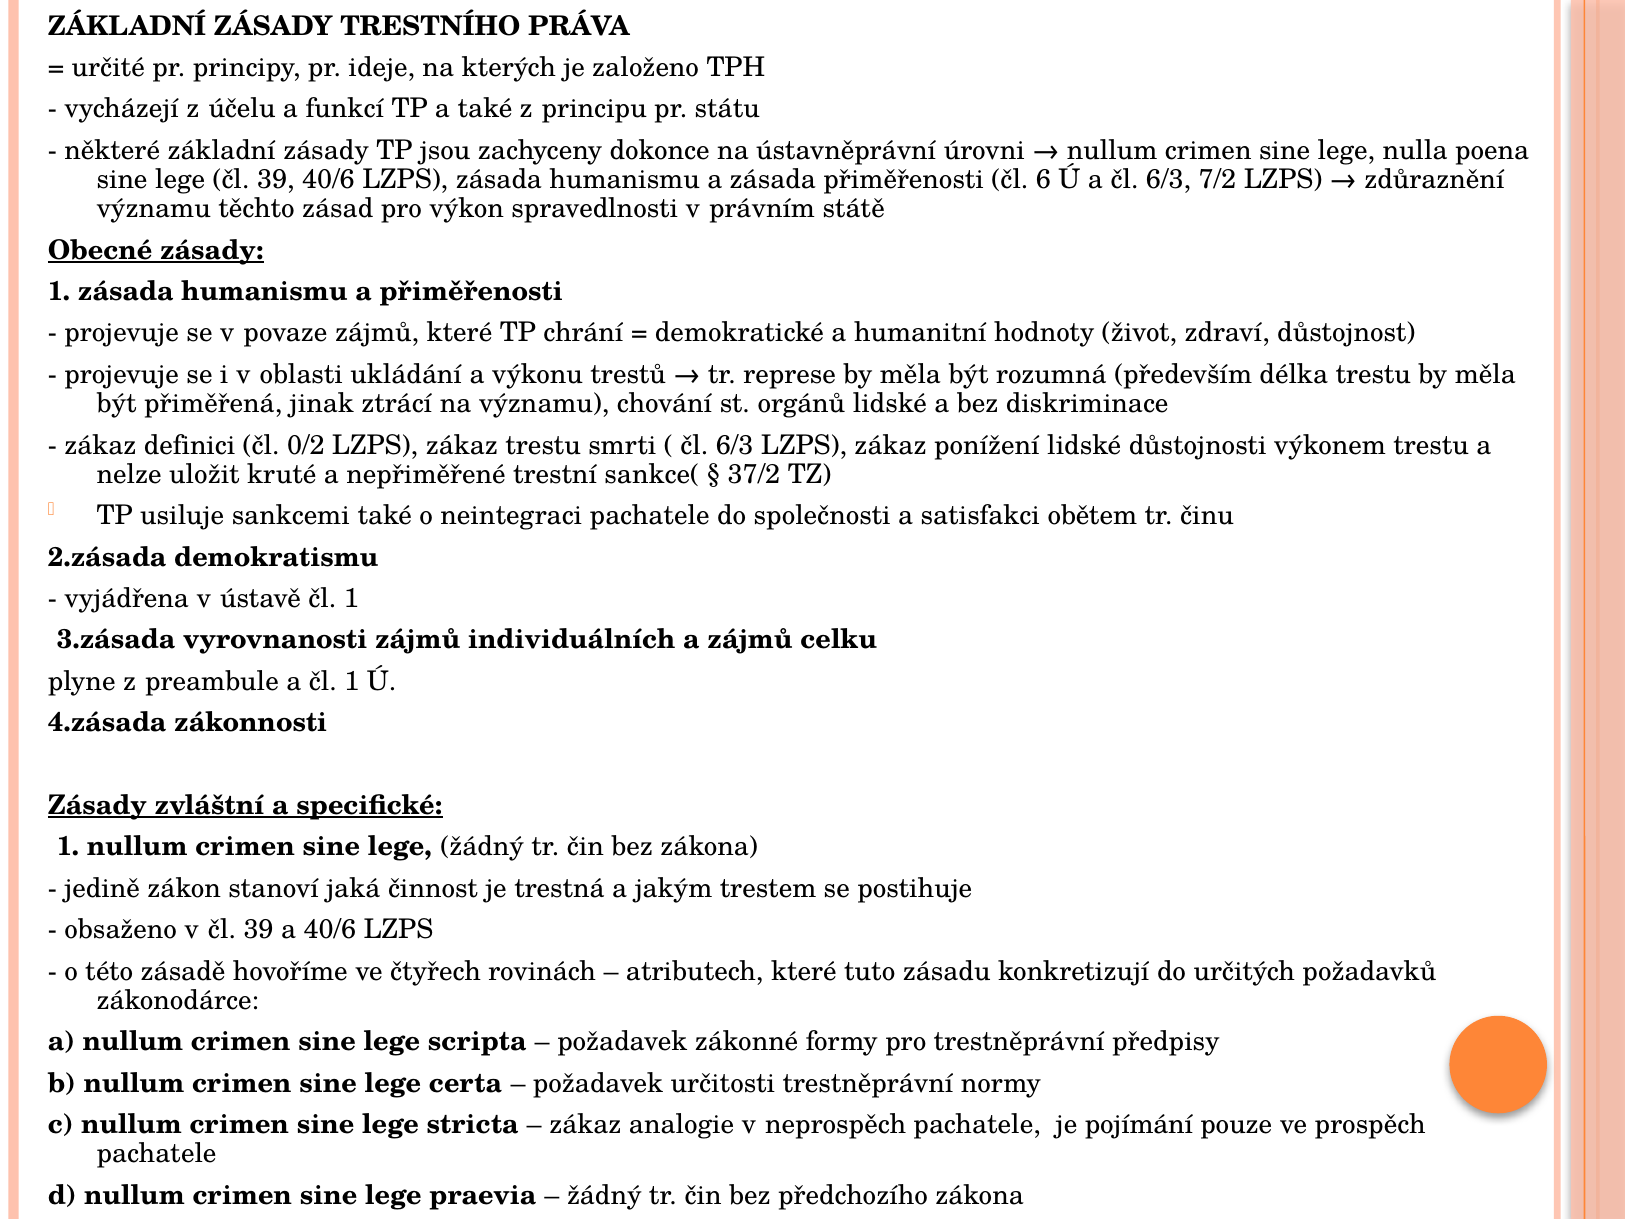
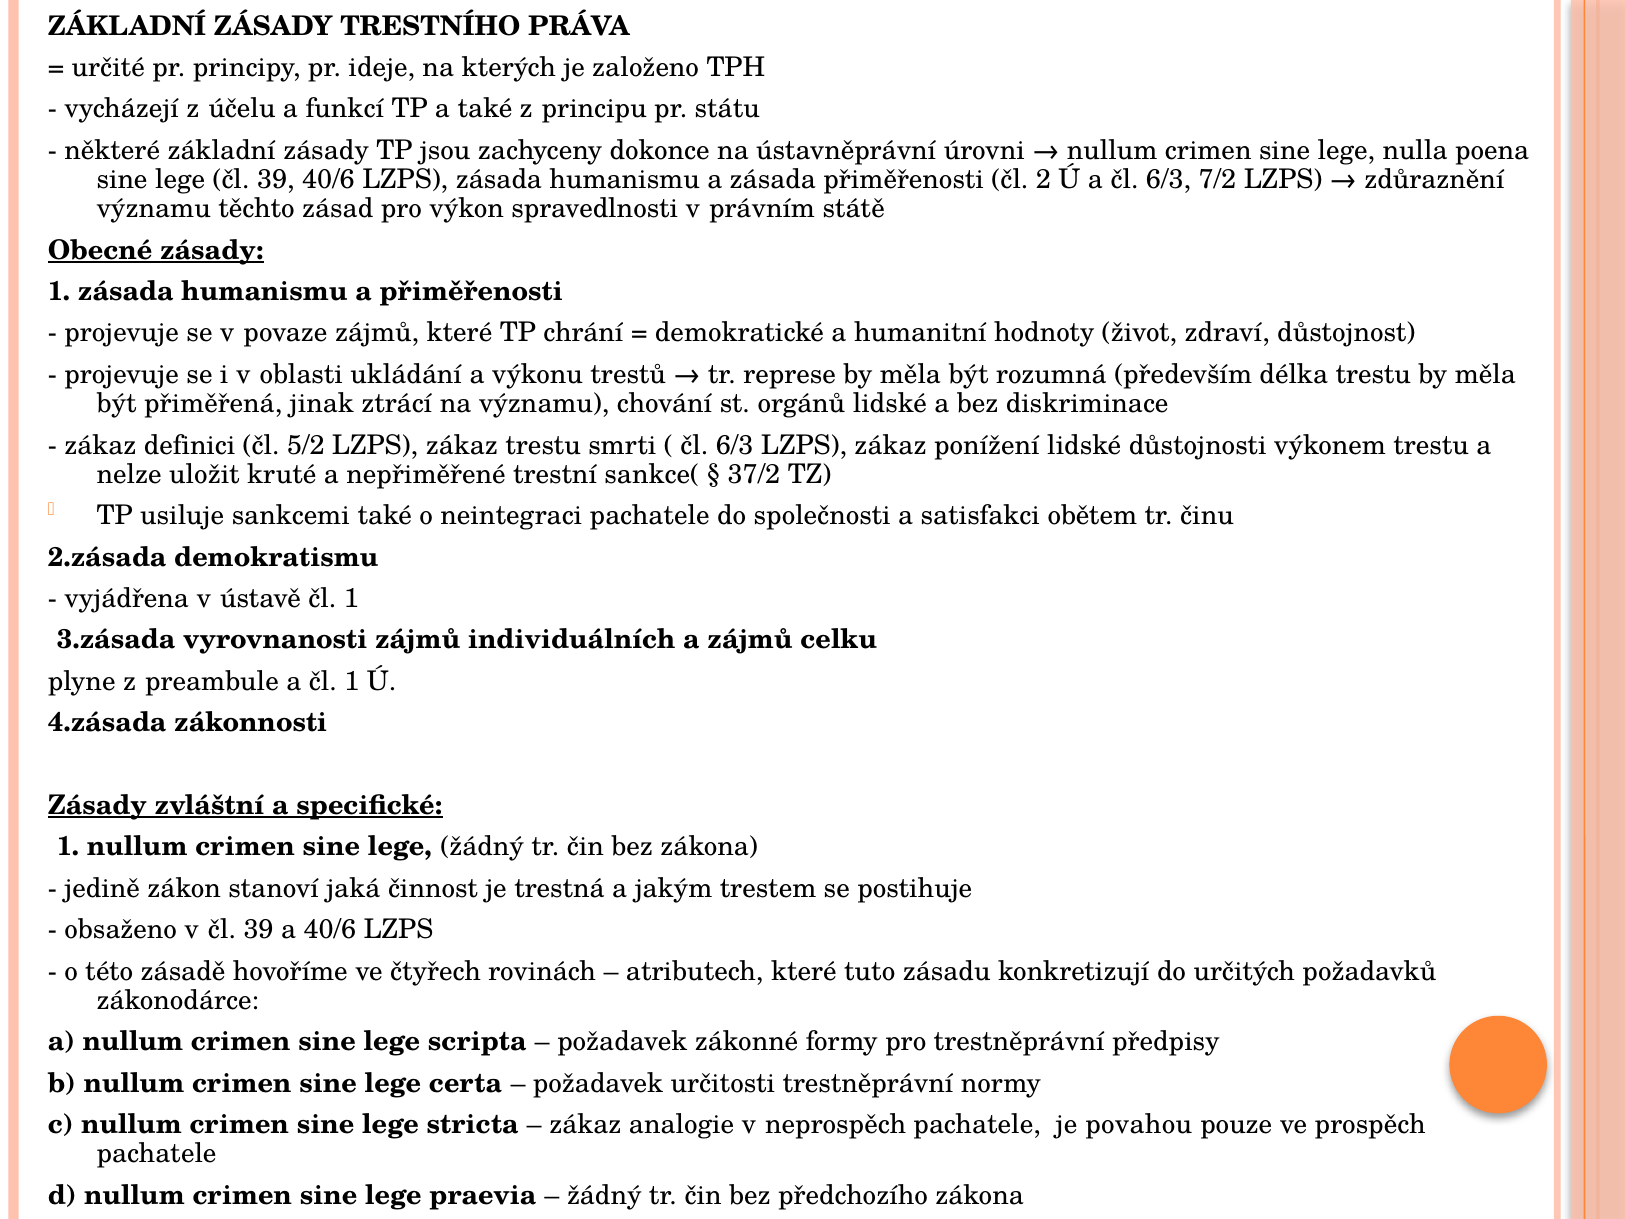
6: 6 -> 2
0/2: 0/2 -> 5/2
pojímání: pojímání -> povahou
